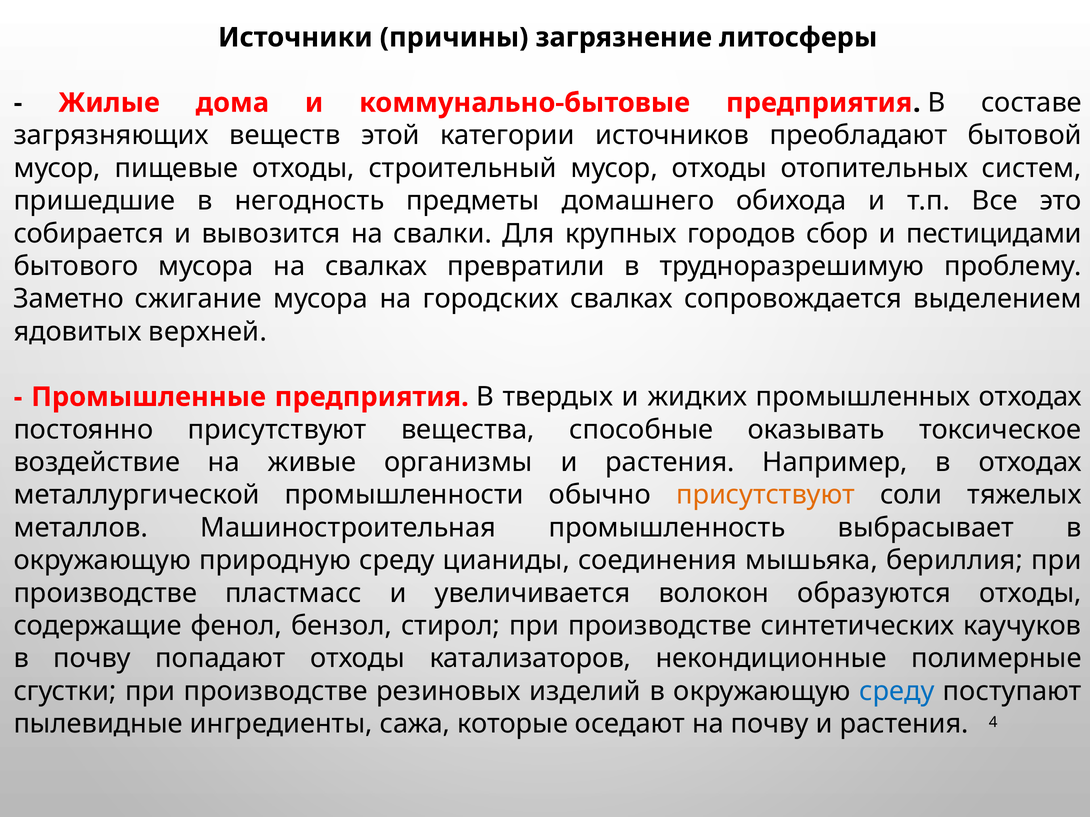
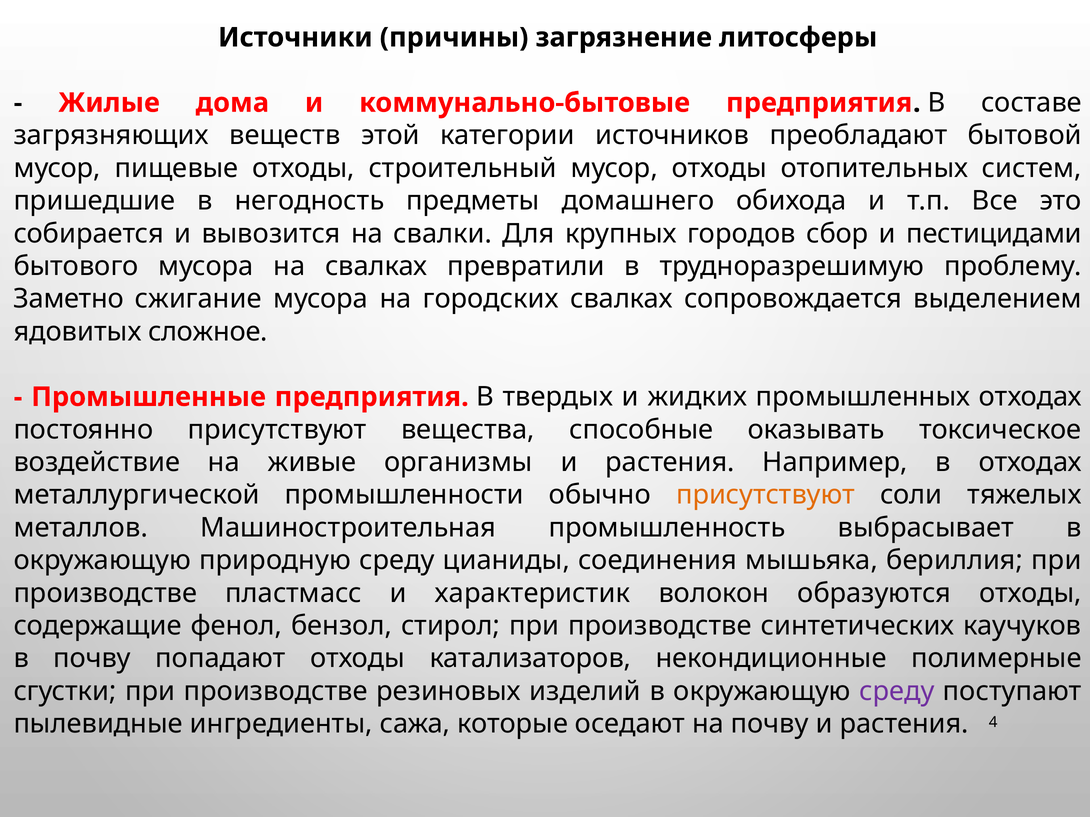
верхней: верхней -> сложное
увеличивается: увеличивается -> характеристик
среду at (897, 691) colour: blue -> purple
